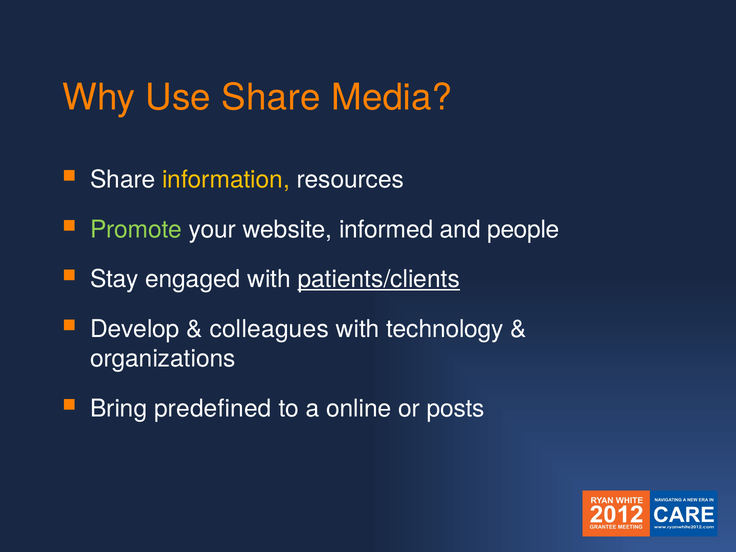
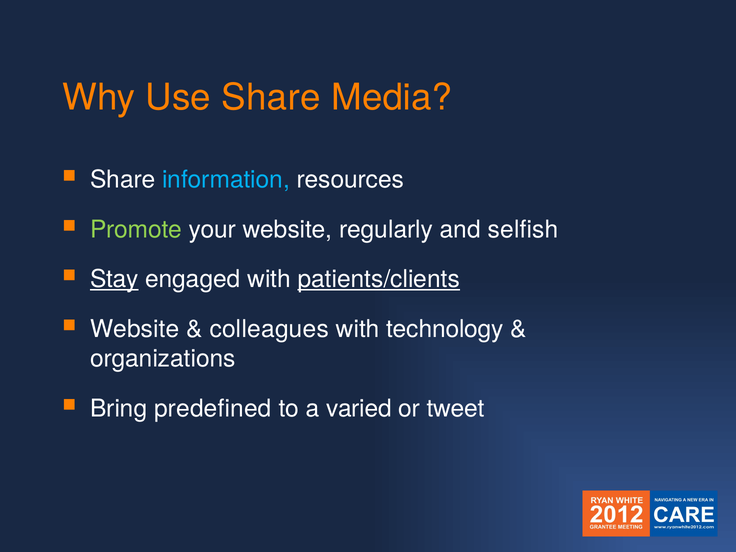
information colour: yellow -> light blue
informed: informed -> regularly
people: people -> selfish
Stay underline: none -> present
Develop at (135, 329): Develop -> Website
online: online -> varied
posts: posts -> tweet
